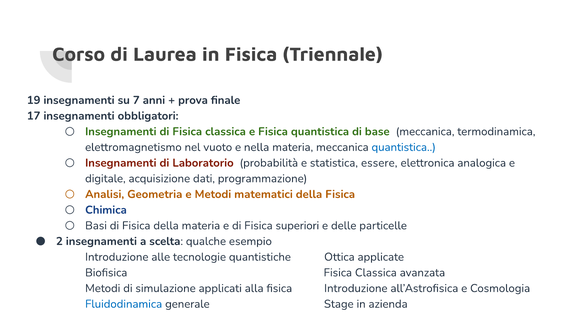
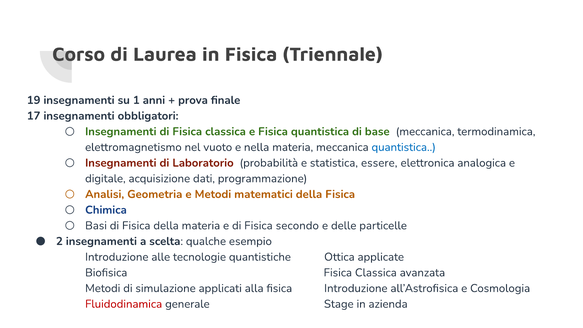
7: 7 -> 1
superiori: superiori -> secondo
Fluidodinamica colour: blue -> red
